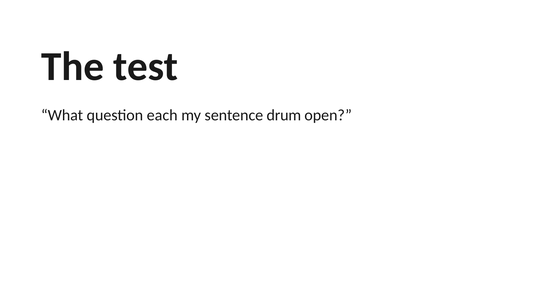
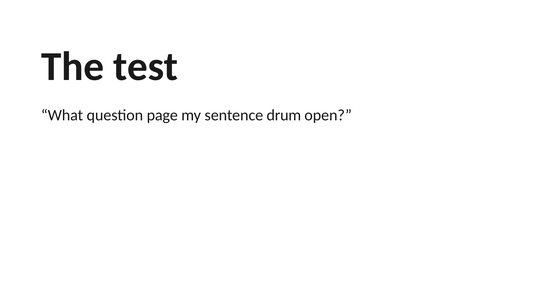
each: each -> page
